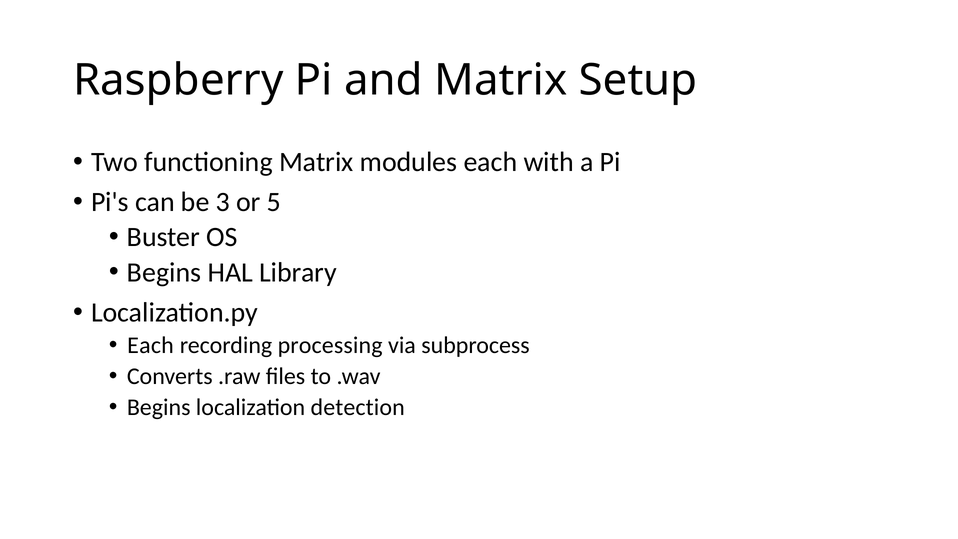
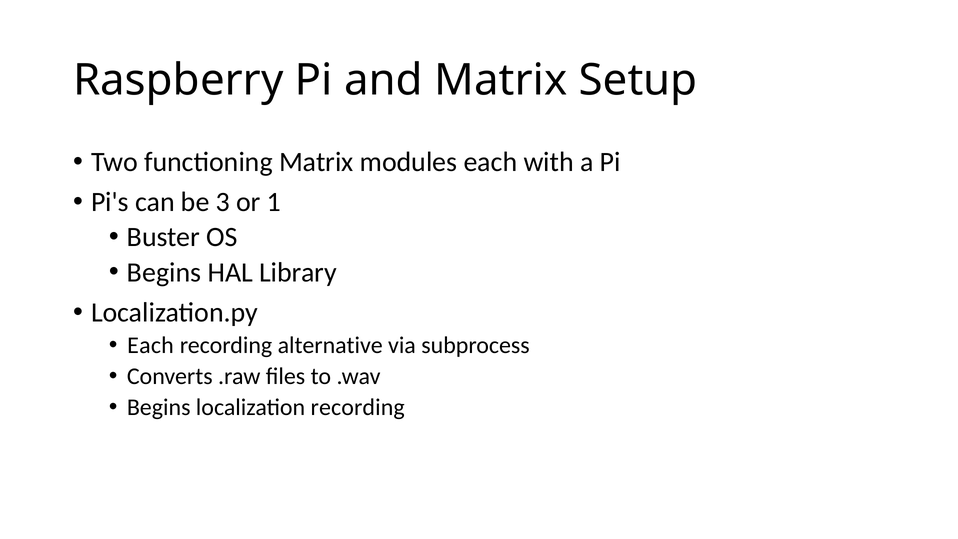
5: 5 -> 1
processing: processing -> alternative
localization detection: detection -> recording
